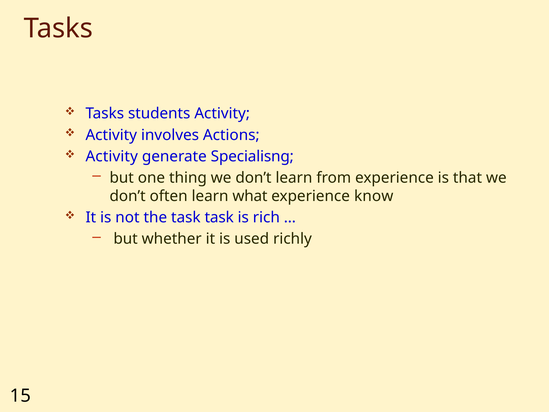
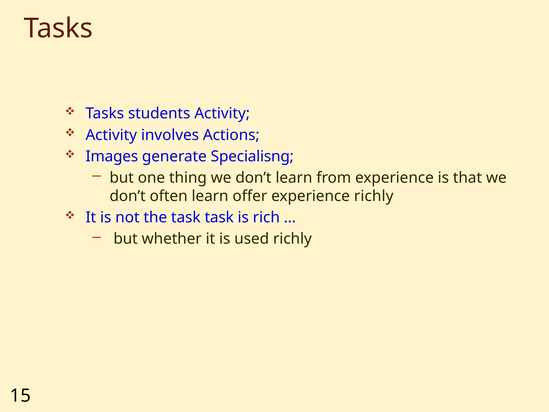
Activity at (112, 156): Activity -> Images
what: what -> offer
experience know: know -> richly
